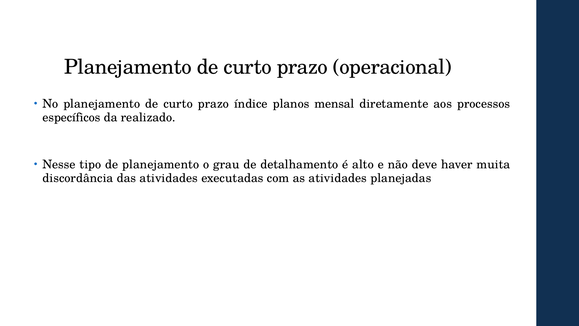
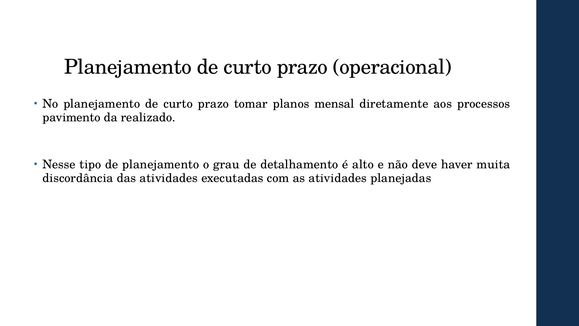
índice: índice -> tomar
específicos: específicos -> pavimento
